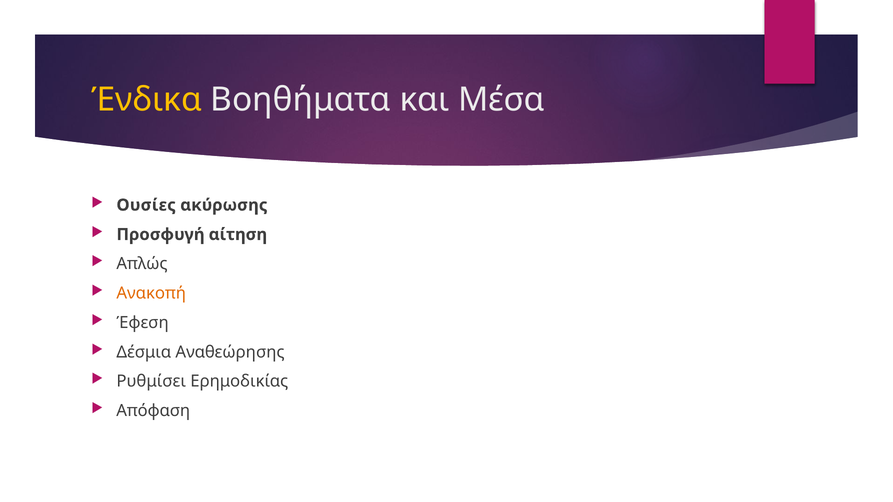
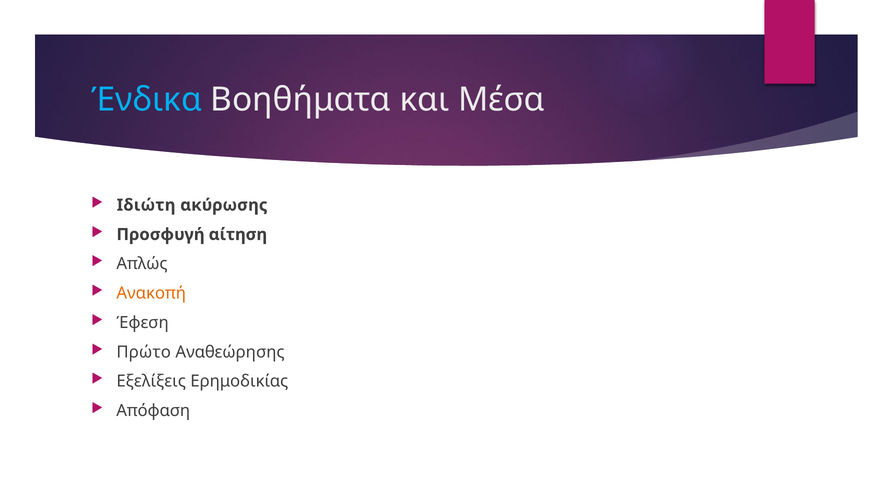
Ένδικα colour: yellow -> light blue
Ουσίες: Ουσίες -> Ιδιώτη
Δέσμια: Δέσμια -> Πρώτο
Ρυθμίσει: Ρυθμίσει -> Εξελίξεις
